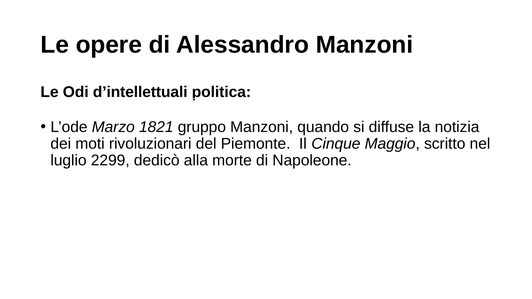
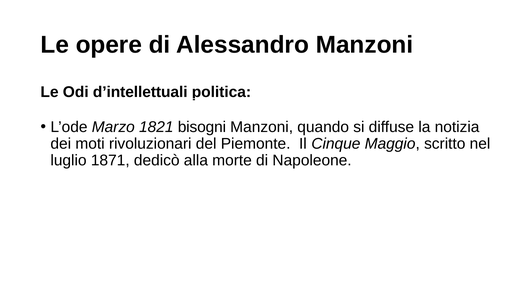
gruppo: gruppo -> bisogni
2299: 2299 -> 1871
